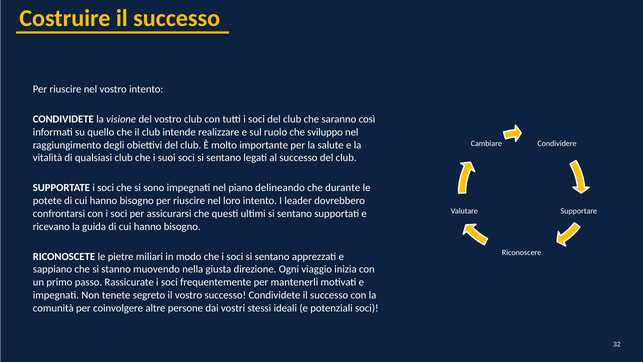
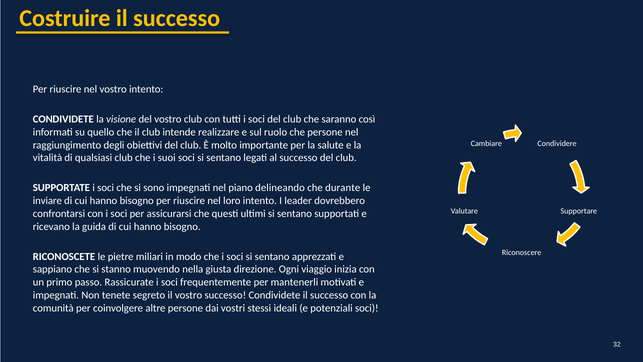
che sviluppo: sviluppo -> persone
potete: potete -> inviare
